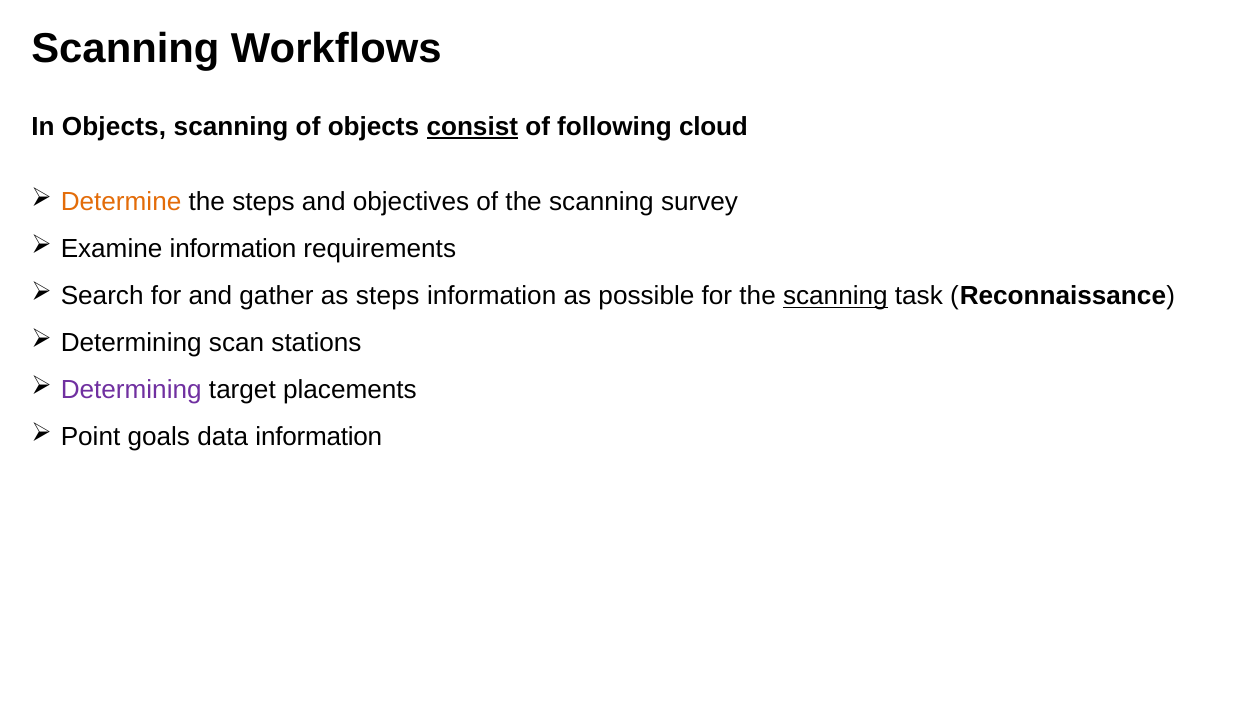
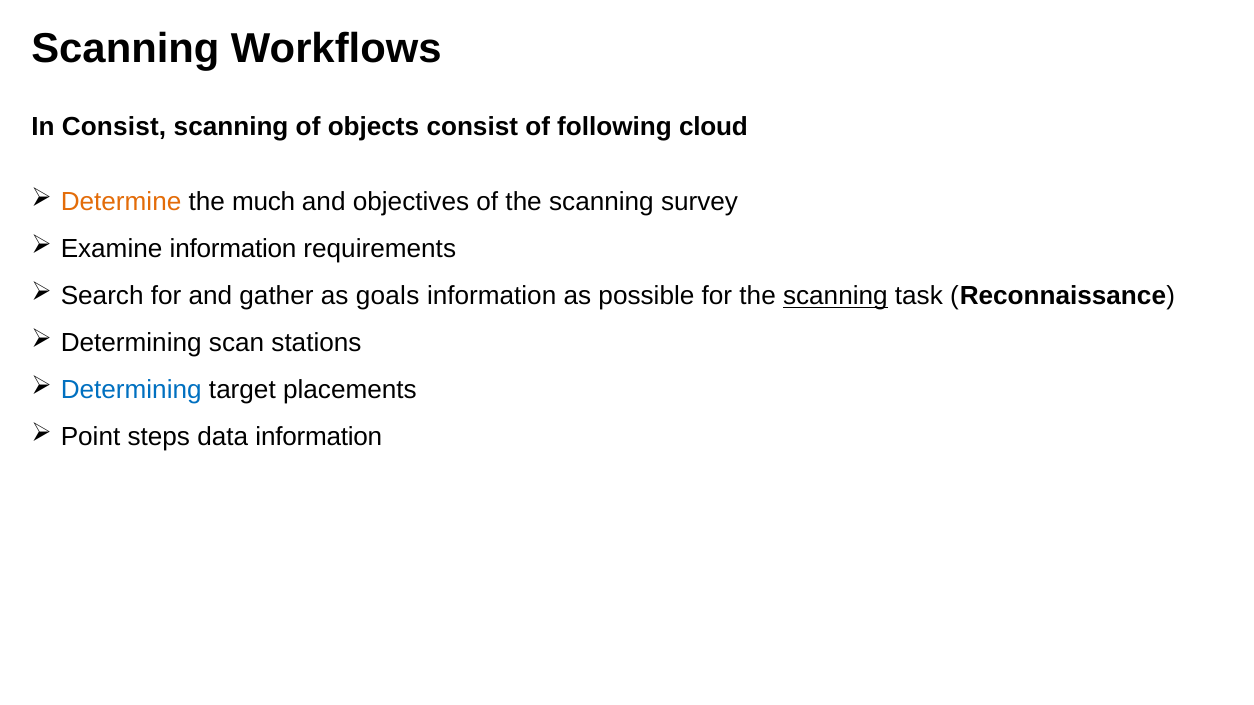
In Objects: Objects -> Consist
consist at (472, 127) underline: present -> none
the steps: steps -> much
as steps: steps -> goals
Determining at (131, 390) colour: purple -> blue
goals: goals -> steps
